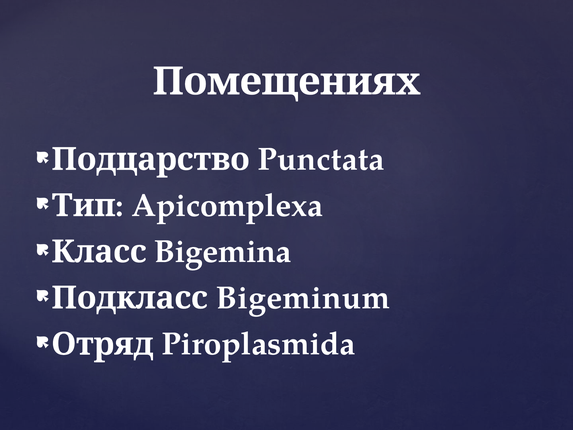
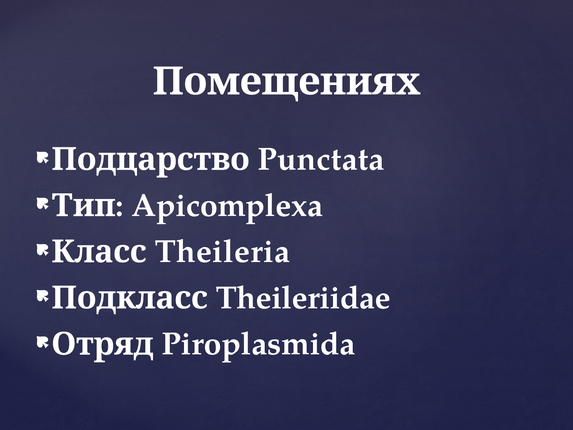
Bigemina: Bigemina -> Theileria
Bigeminum: Bigeminum -> Theileriidae
